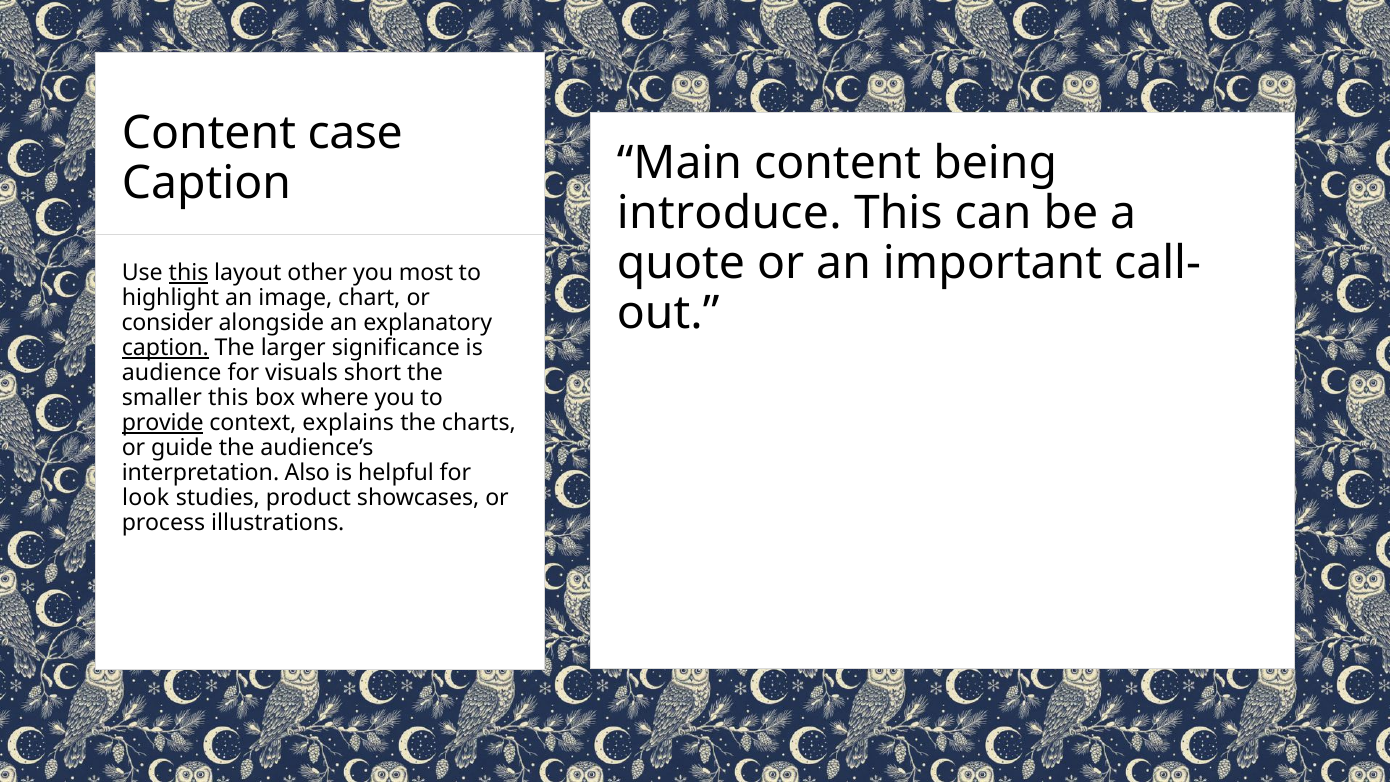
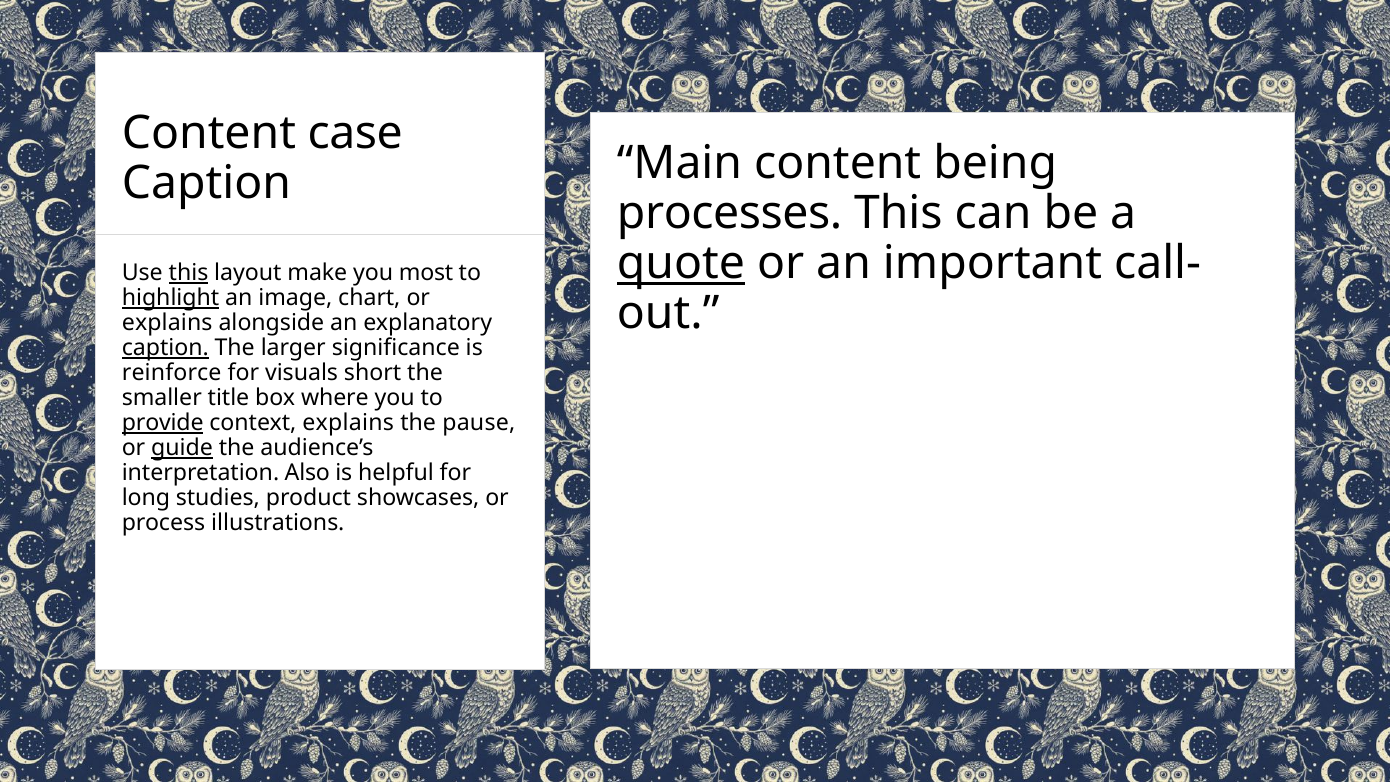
introduce: introduce -> processes
quote underline: none -> present
other: other -> make
highlight underline: none -> present
consider at (167, 323): consider -> explains
audience: audience -> reinforce
smaller this: this -> title
charts: charts -> pause
guide underline: none -> present
look: look -> long
